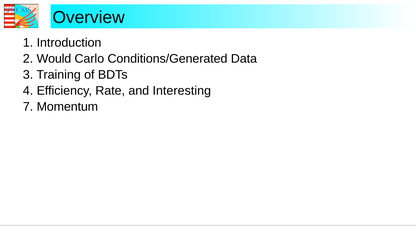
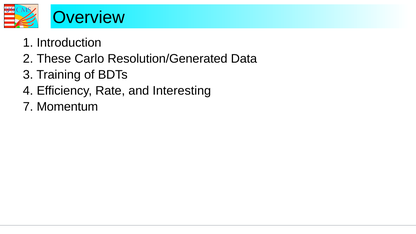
Would: Would -> These
Conditions/Generated: Conditions/Generated -> Resolution/Generated
